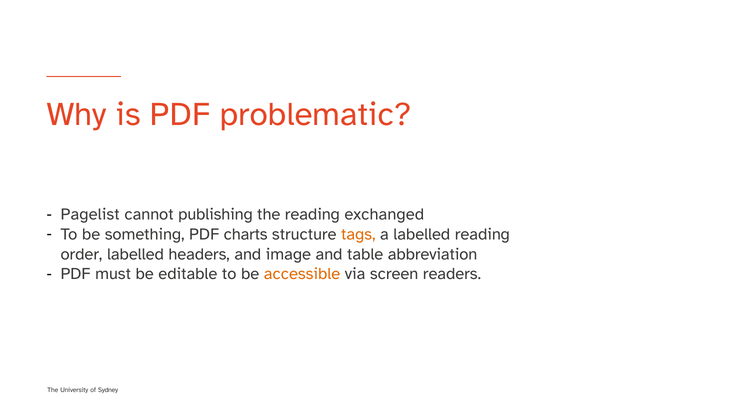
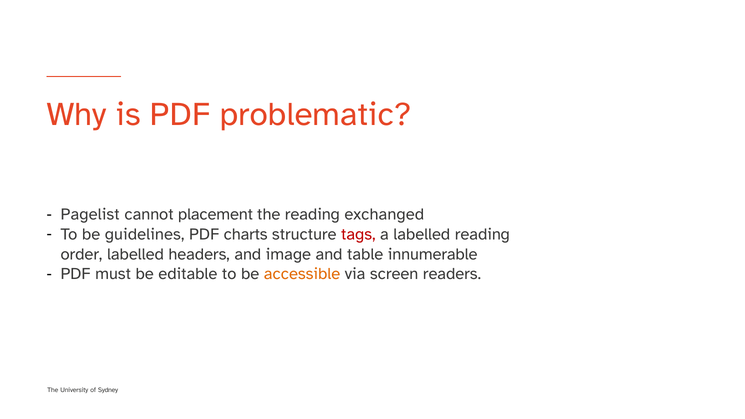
publishing: publishing -> placement
something: something -> guidelines
tags colour: orange -> red
abbreviation: abbreviation -> innumerable
